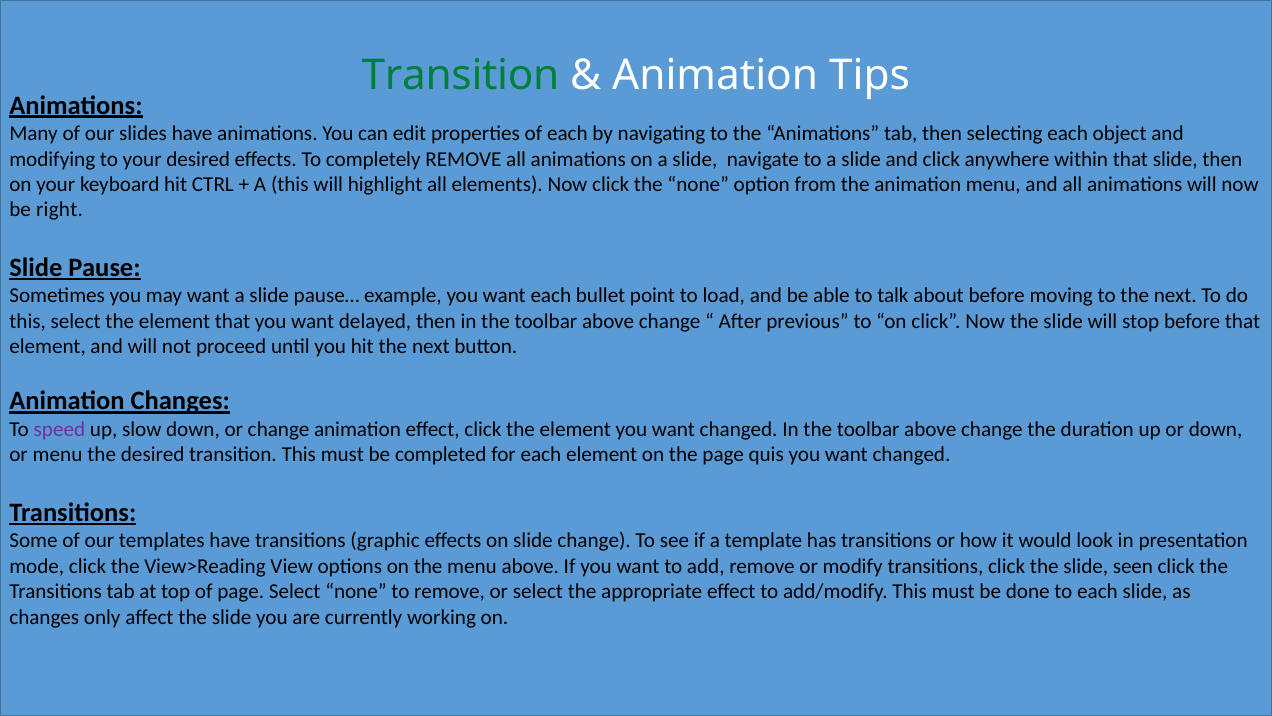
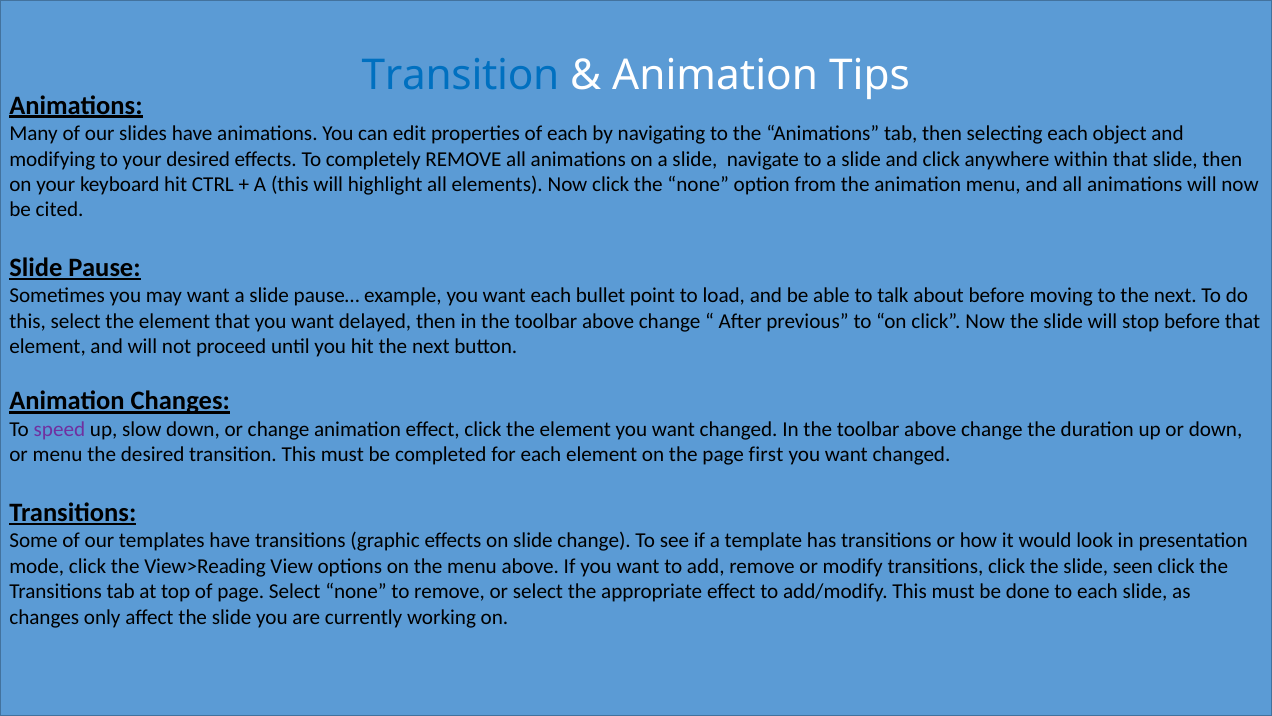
Transition at (460, 75) colour: green -> blue
right: right -> cited
quis: quis -> first
